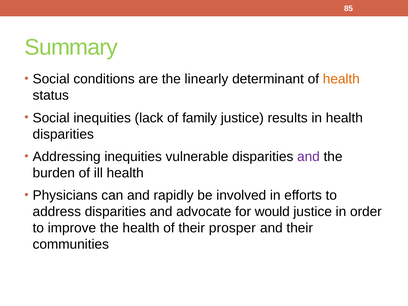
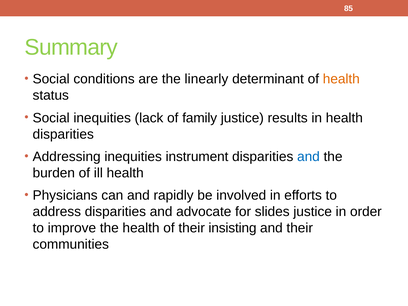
vulnerable: vulnerable -> instrument
and at (308, 157) colour: purple -> blue
would: would -> slides
prosper: prosper -> insisting
